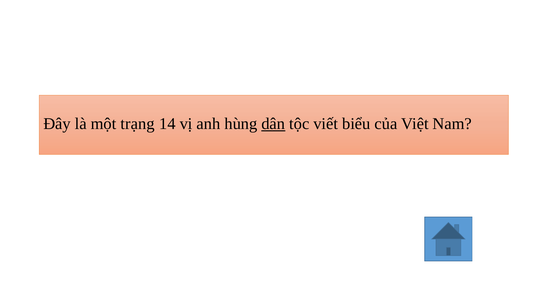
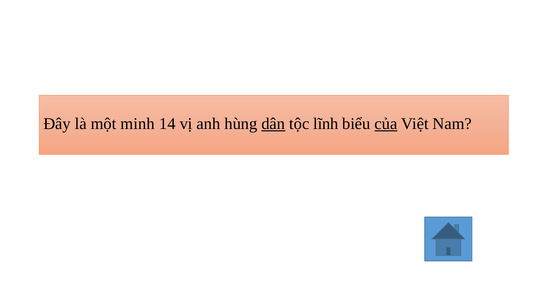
trạng: trạng -> minh
viết: viết -> lĩnh
của underline: none -> present
